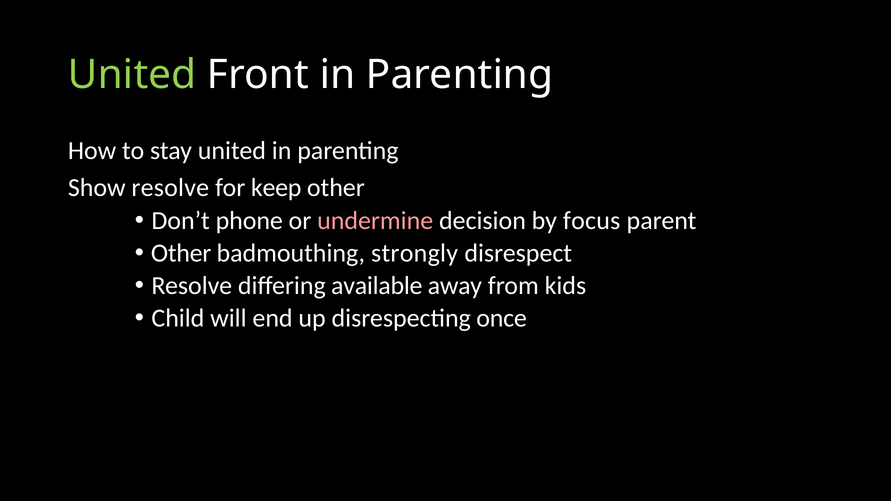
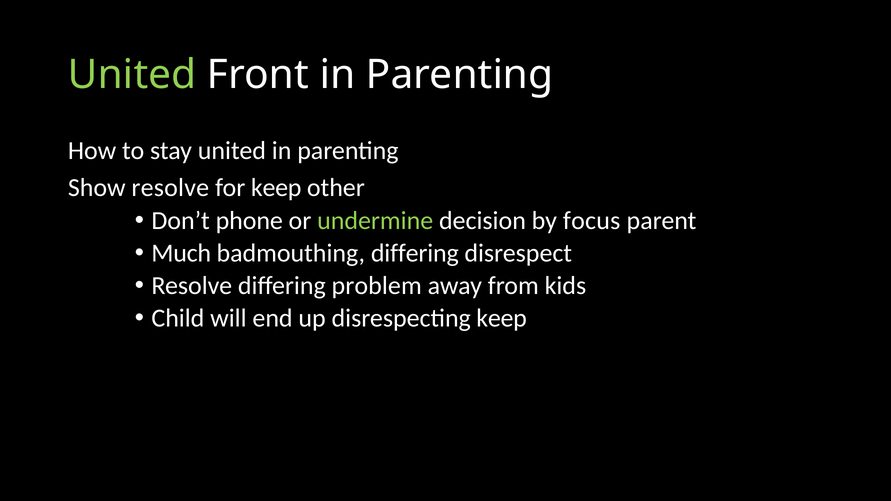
undermine colour: pink -> light green
Other at (181, 253): Other -> Much
badmouthing strongly: strongly -> differing
available: available -> problem
disrespecting once: once -> keep
